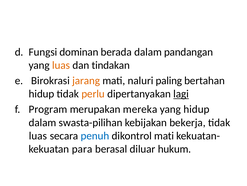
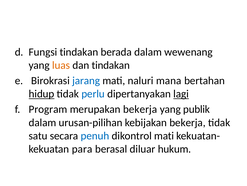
Fungsi dominan: dominan -> tindakan
pandangan: pandangan -> wewenang
jarang colour: orange -> blue
paling: paling -> mana
hidup at (42, 94) underline: none -> present
perlu colour: orange -> blue
merupakan mereka: mereka -> bekerja
yang hidup: hidup -> publik
swasta-pilihan: swasta-pilihan -> urusan-pilihan
luas at (38, 135): luas -> satu
